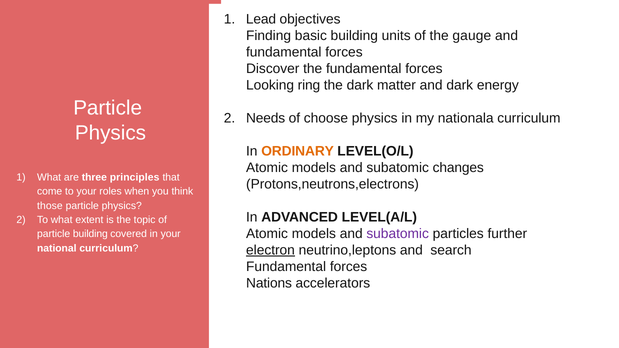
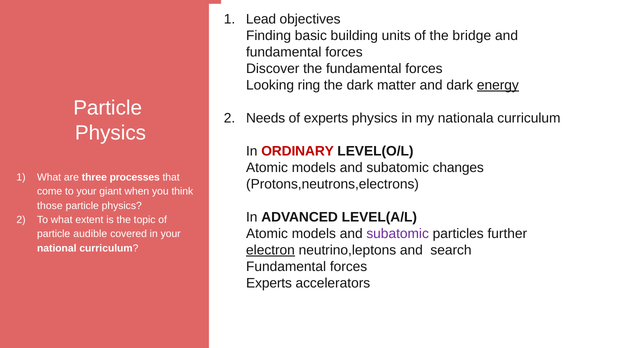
gauge: gauge -> bridge
energy underline: none -> present
of choose: choose -> experts
ORDINARY colour: orange -> red
principles: principles -> processes
roles: roles -> giant
particle building: building -> audible
Nations at (269, 283): Nations -> Experts
